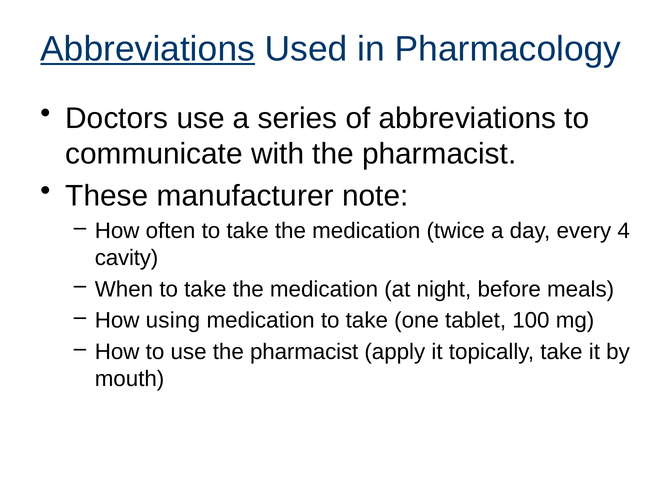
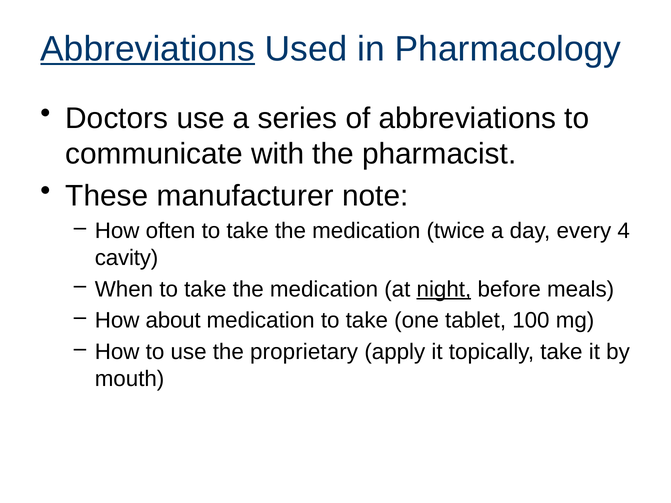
night underline: none -> present
using: using -> about
use the pharmacist: pharmacist -> proprietary
